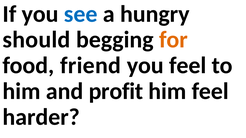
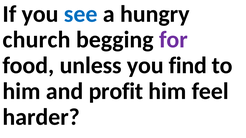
should: should -> church
for colour: orange -> purple
friend: friend -> unless
you feel: feel -> find
